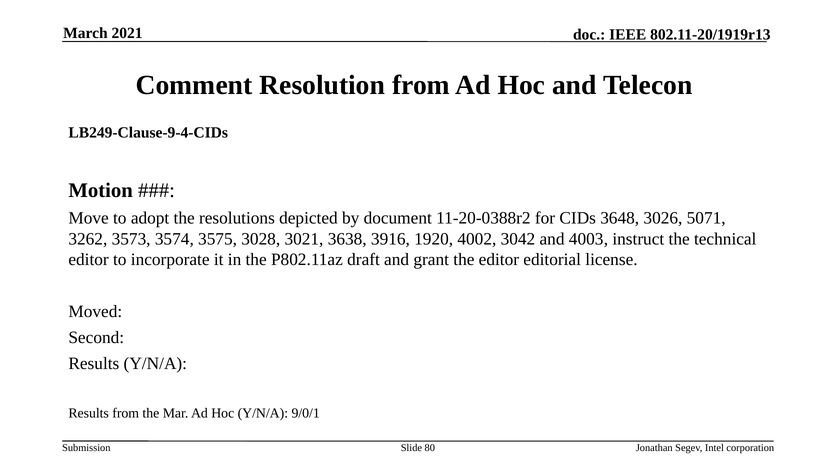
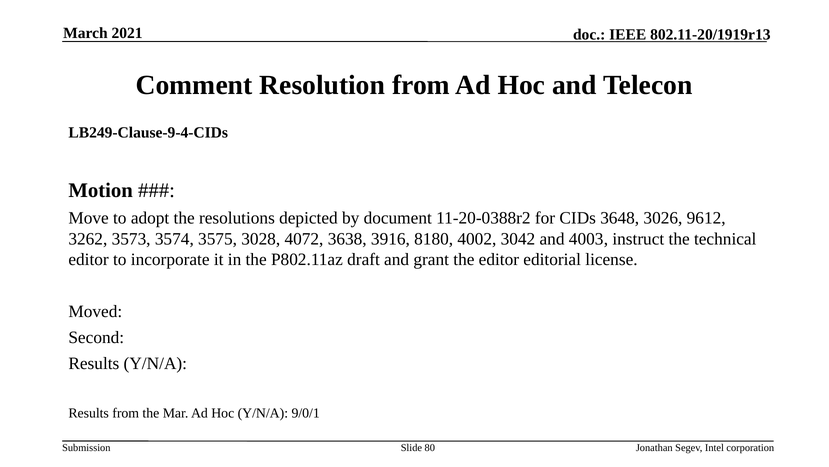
5071: 5071 -> 9612
3021: 3021 -> 4072
1920: 1920 -> 8180
